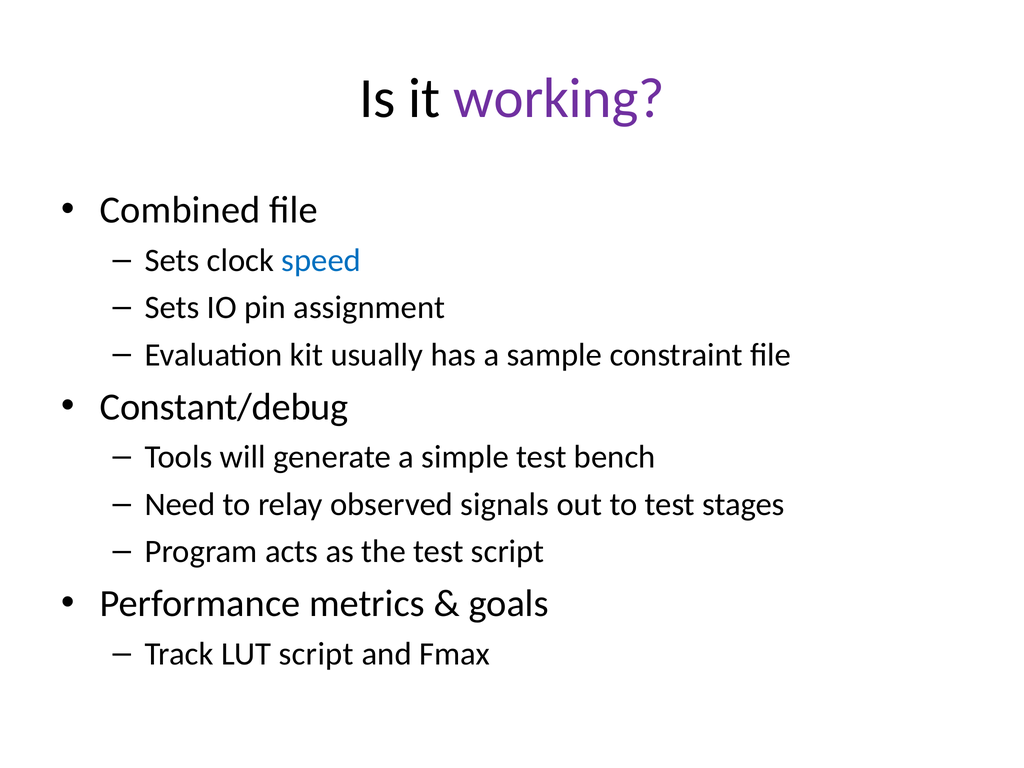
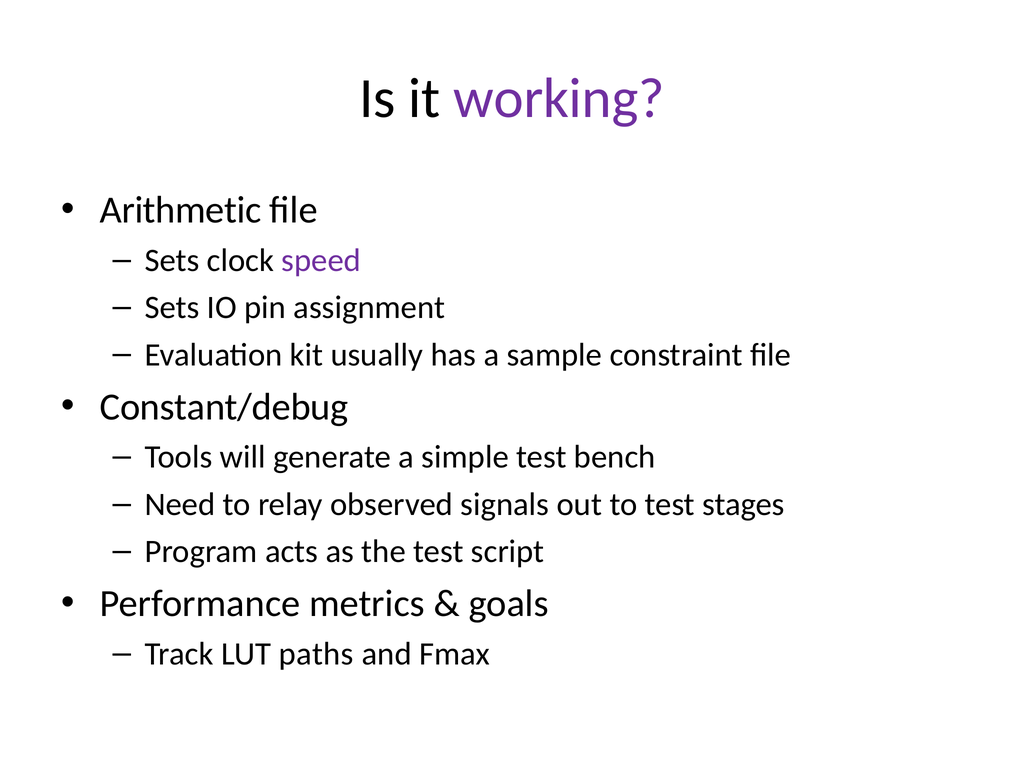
Combined: Combined -> Arithmetic
speed colour: blue -> purple
LUT script: script -> paths
